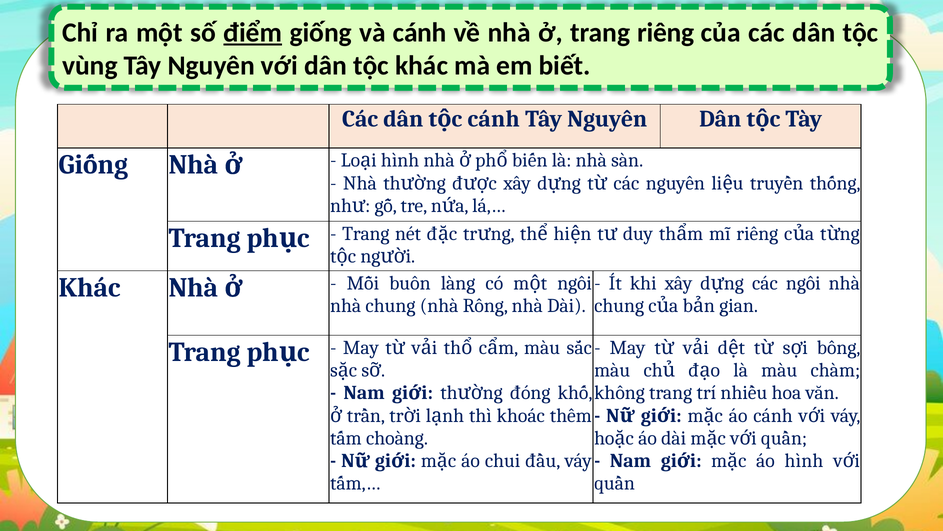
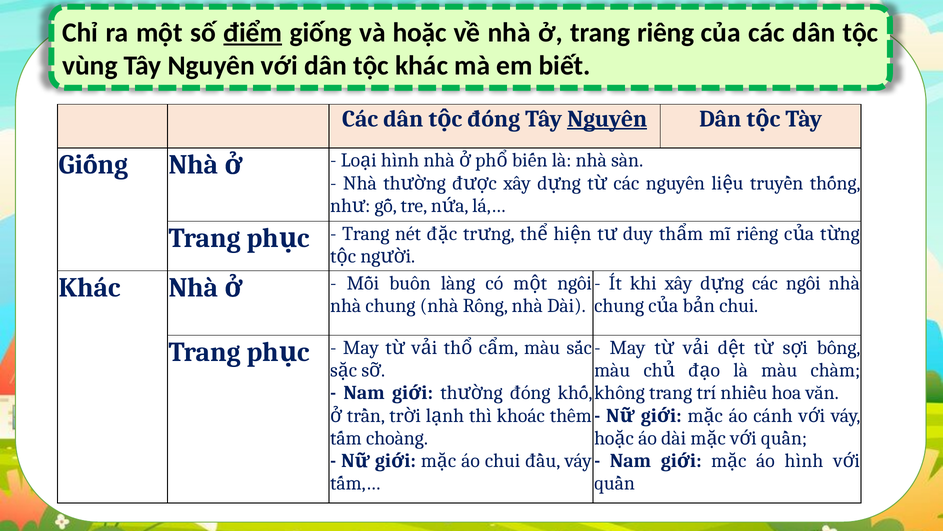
và cánh: cánh -> hoặc
cánh at (494, 119): cánh -> đóng
Nguyên at (607, 119) underline: none -> present
gian at (739, 305): gian -> chui
